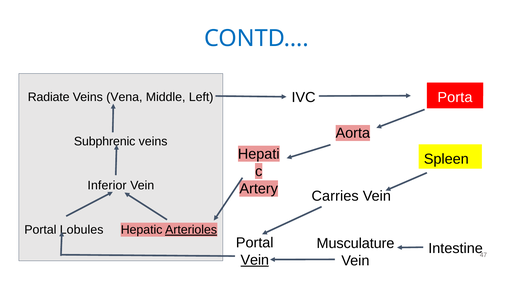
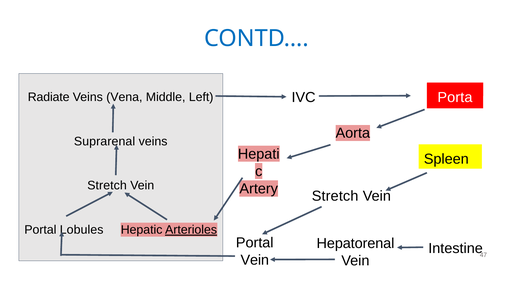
Subphrenic: Subphrenic -> Suprarenal
Inferior at (107, 185): Inferior -> Stretch
Carries at (335, 196): Carries -> Stretch
Musculature: Musculature -> Hepatorenal
Vein at (255, 260) underline: present -> none
